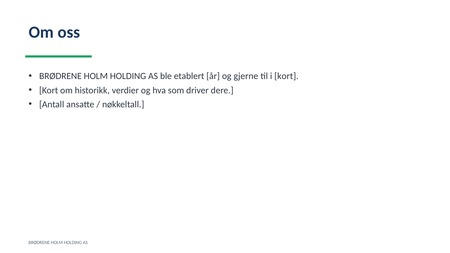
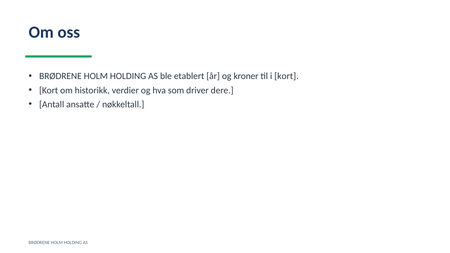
gjerne: gjerne -> kroner
